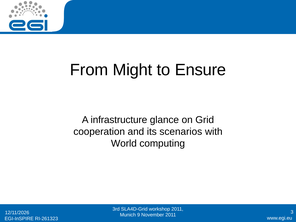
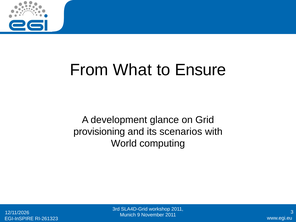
Might: Might -> What
infrastructure: infrastructure -> development
cooperation: cooperation -> provisioning
